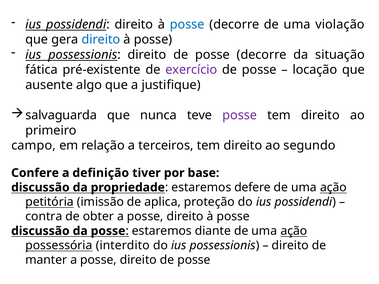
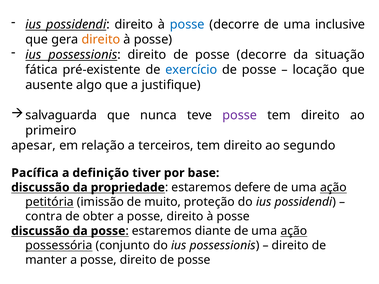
violação: violação -> inclusive
direito at (101, 40) colour: blue -> orange
exercício colour: purple -> blue
campo: campo -> apesar
Confere: Confere -> Pacífica
aplica: aplica -> muito
interdito: interdito -> conjunto
